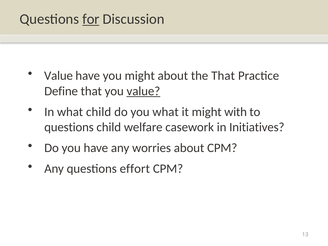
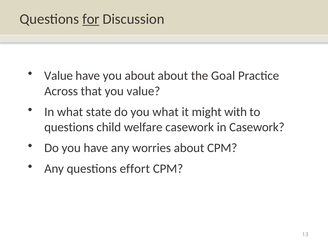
you might: might -> about
the That: That -> Goal
Define: Define -> Across
value at (143, 91) underline: present -> none
what child: child -> state
in Initiatives: Initiatives -> Casework
